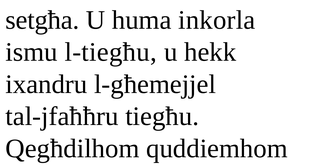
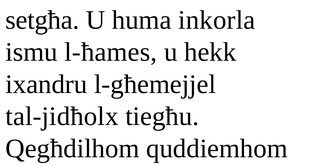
l-tiegħu: l-tiegħu -> l-ħames
tal-jfaħħru: tal-jfaħħru -> tal-jidħolx
